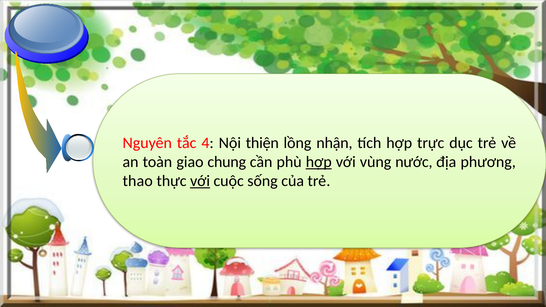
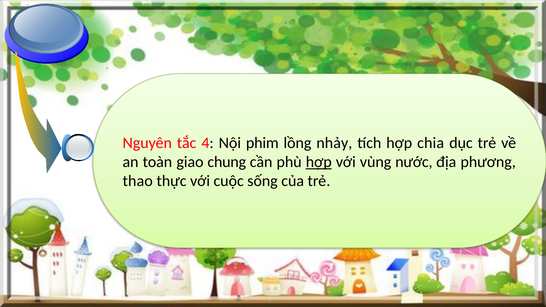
thiện: thiện -> phim
nhận: nhận -> nhảy
trực: trực -> chia
với at (200, 181) underline: present -> none
